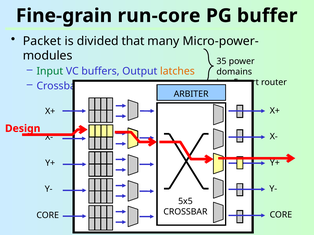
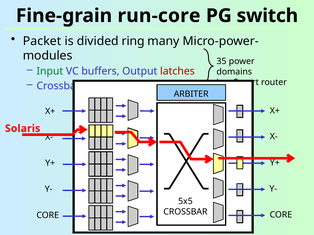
buffer: buffer -> switch
that: that -> ring
latches colour: orange -> red
Design: Design -> Solaris
